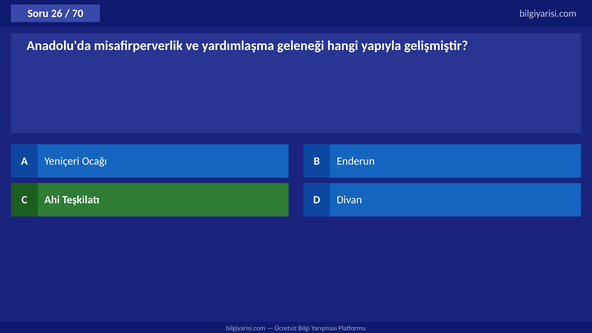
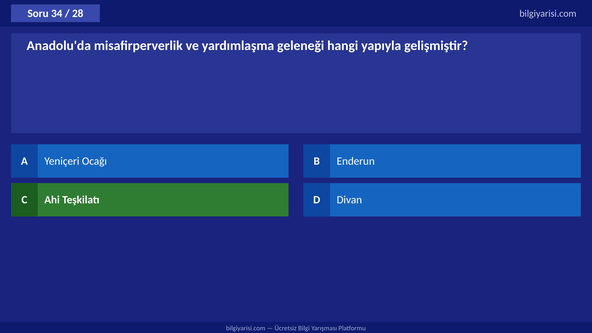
26: 26 -> 34
70: 70 -> 28
